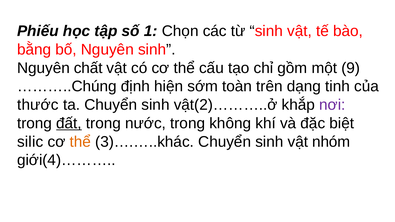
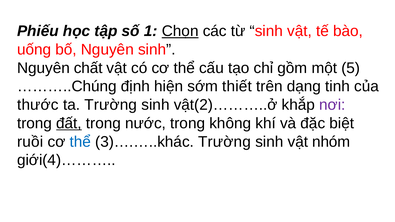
Chọn underline: none -> present
bằng: bằng -> uống
9: 9 -> 5
toàn: toàn -> thiết
ta Chuyển: Chuyển -> Trường
silic: silic -> ruồi
thể at (80, 142) colour: orange -> blue
3)….…..khác Chuyển: Chuyển -> Trường
